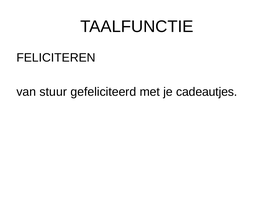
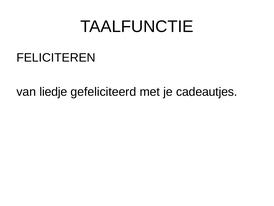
stuur: stuur -> liedje
